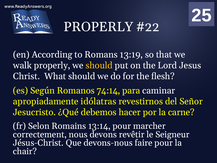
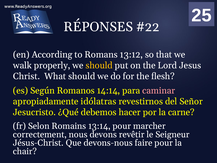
PROPERLY at (98, 27): PROPERLY -> RÉPONSES
13:19: 13:19 -> 13:12
74:14: 74:14 -> 14:14
caminar colour: white -> pink
